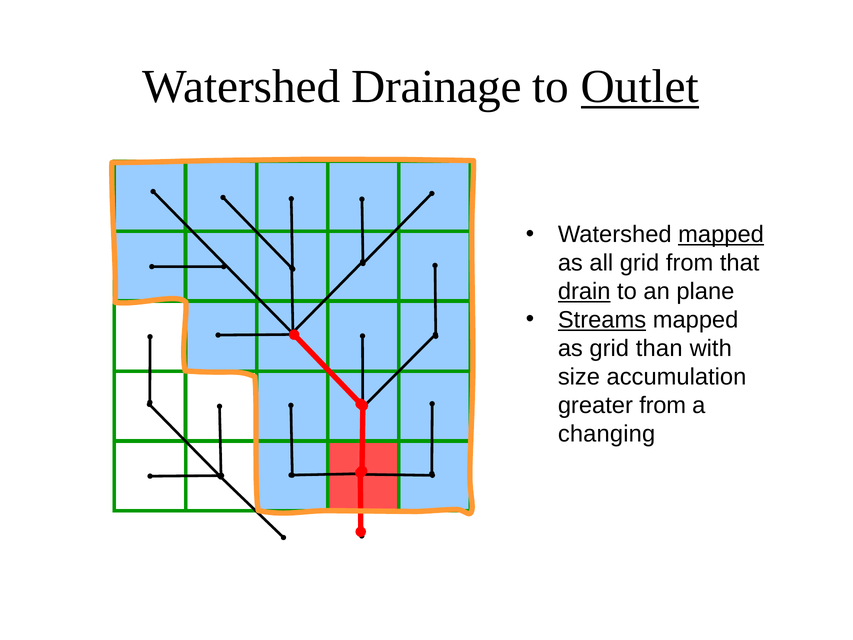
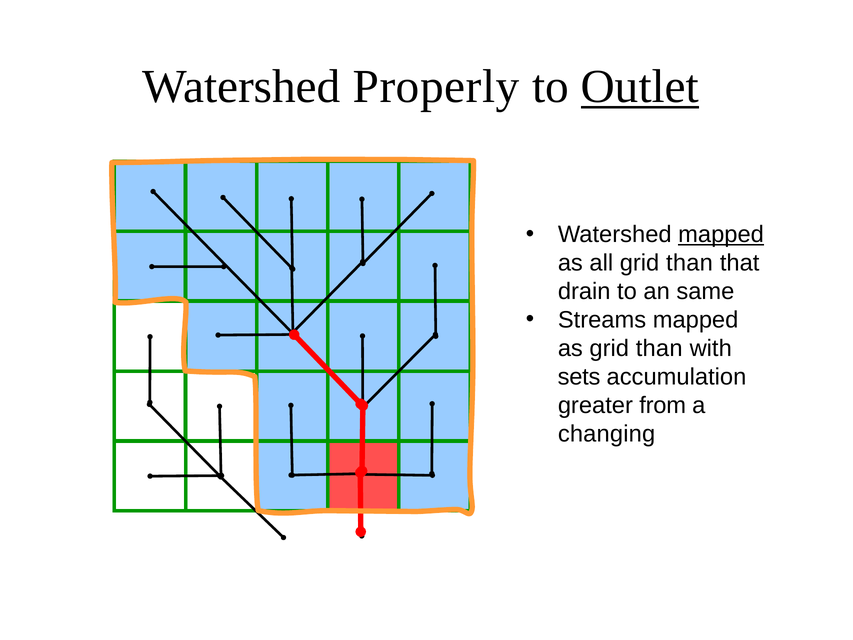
Drainage: Drainage -> Properly
all grid from: from -> than
drain underline: present -> none
plane: plane -> same
Streams underline: present -> none
size: size -> sets
